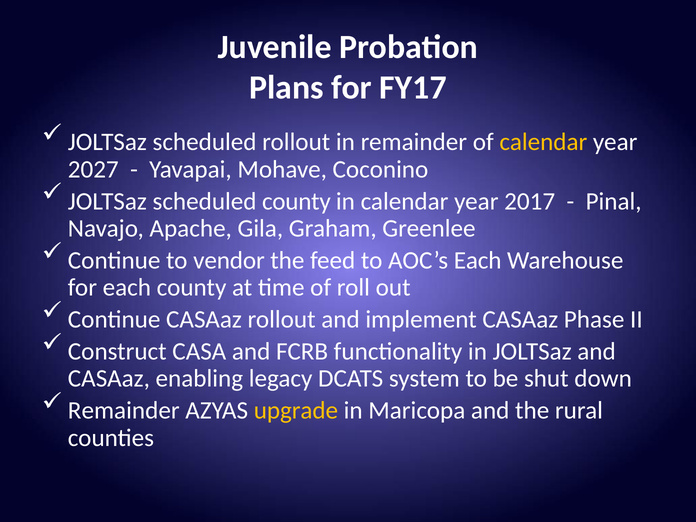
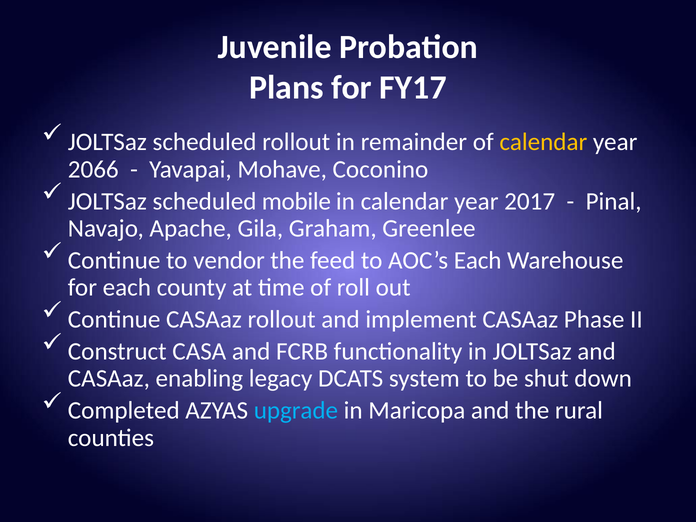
2027: 2027 -> 2066
scheduled county: county -> mobile
Remainder at (124, 411): Remainder -> Completed
upgrade colour: yellow -> light blue
